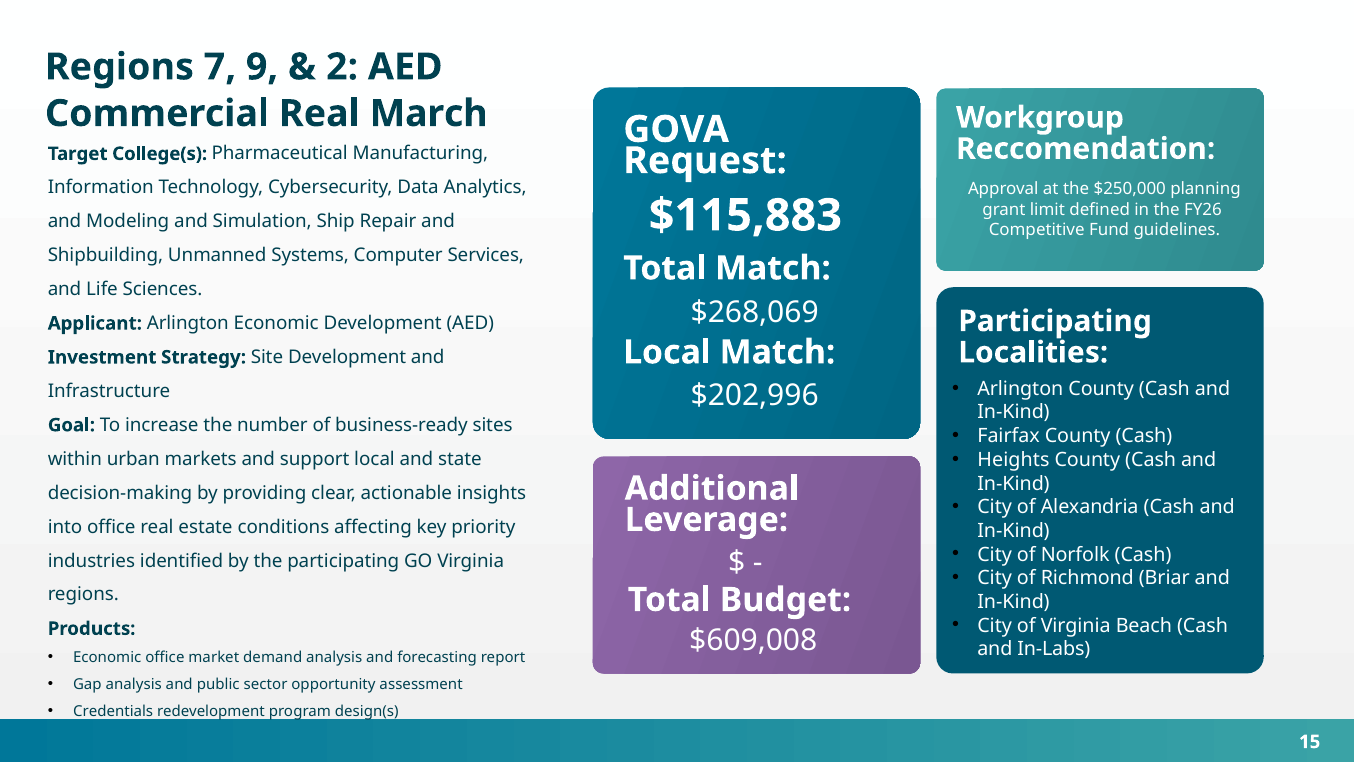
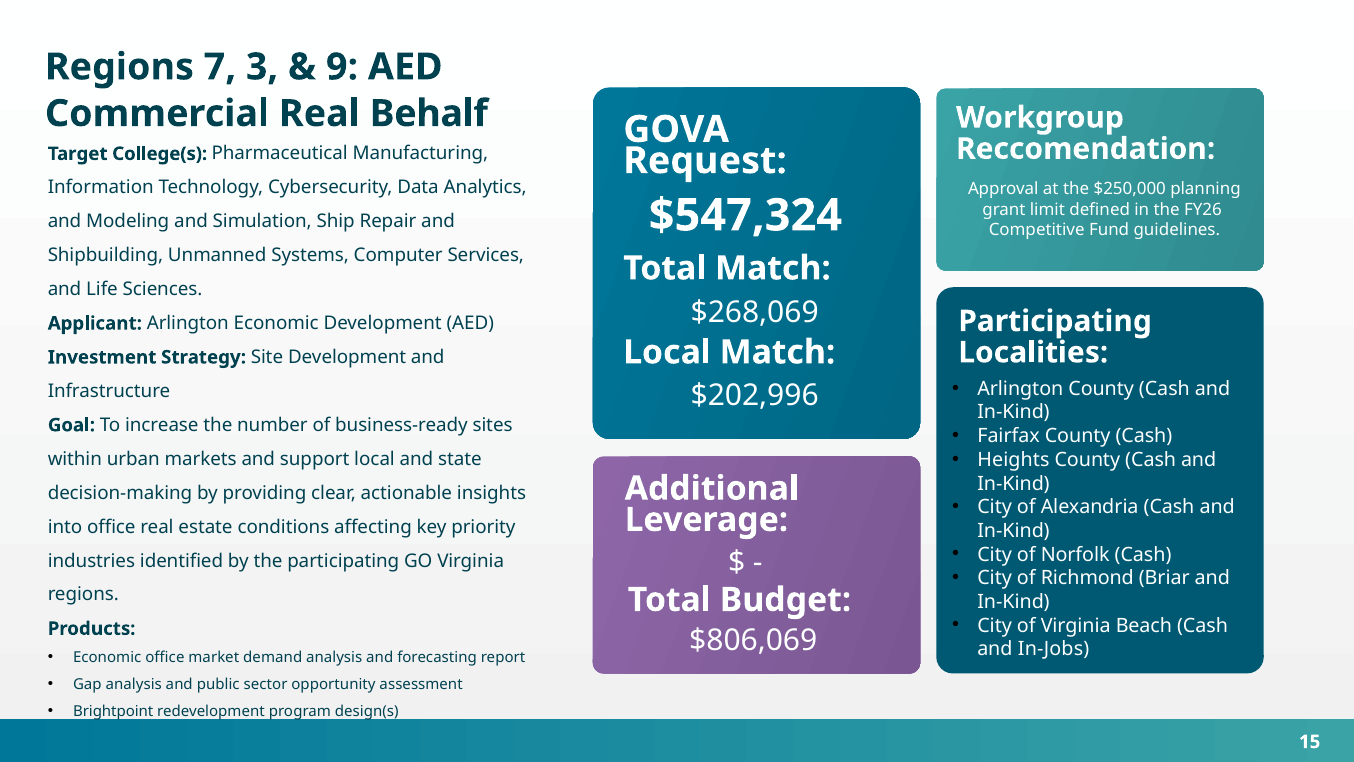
9: 9 -> 3
2: 2 -> 9
March: March -> Behalf
$115,883: $115,883 -> $547,324
$609,008: $609,008 -> $806,069
In-Labs: In-Labs -> In-Jobs
Credentials: Credentials -> Brightpoint
